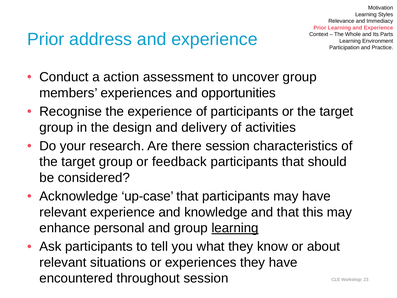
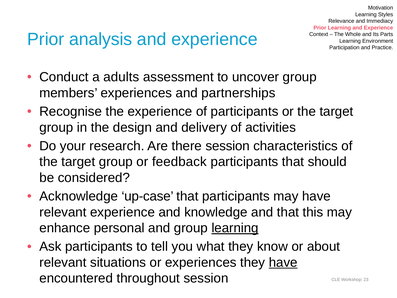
address: address -> analysis
action: action -> adults
opportunities: opportunities -> partnerships
have at (283, 262) underline: none -> present
